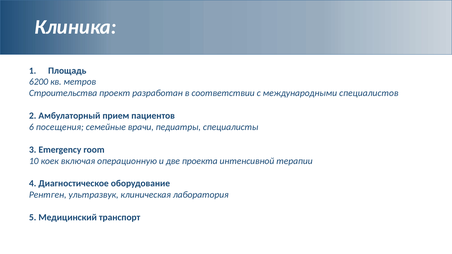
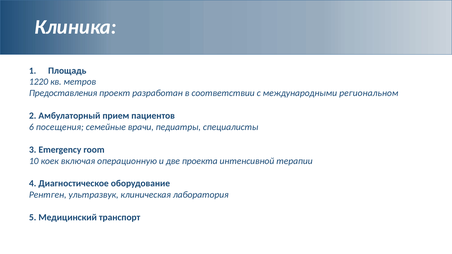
6200: 6200 -> 1220
Строительства: Строительства -> Предоставления
специалистов: специалистов -> региональном
